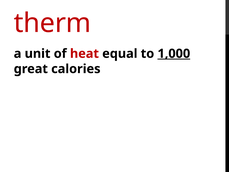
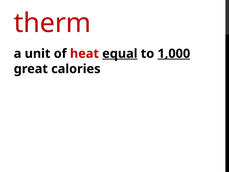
equal underline: none -> present
